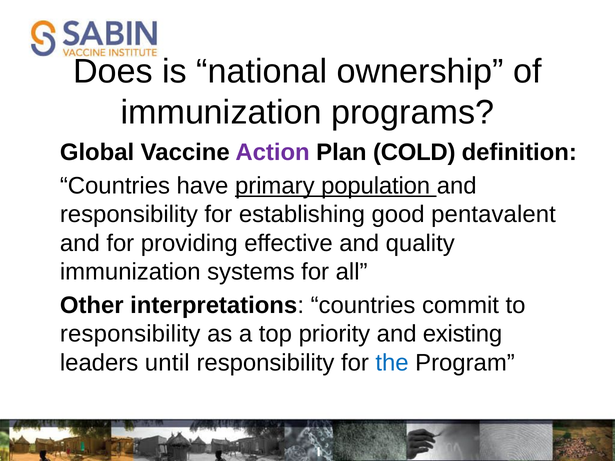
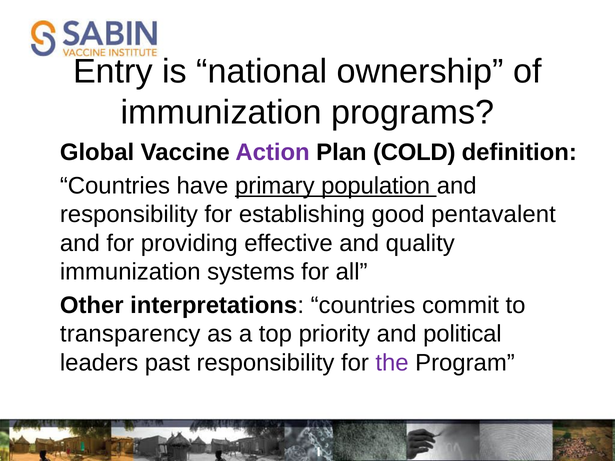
Does: Does -> Entry
responsibility at (130, 334): responsibility -> transparency
existing: existing -> political
until: until -> past
the colour: blue -> purple
